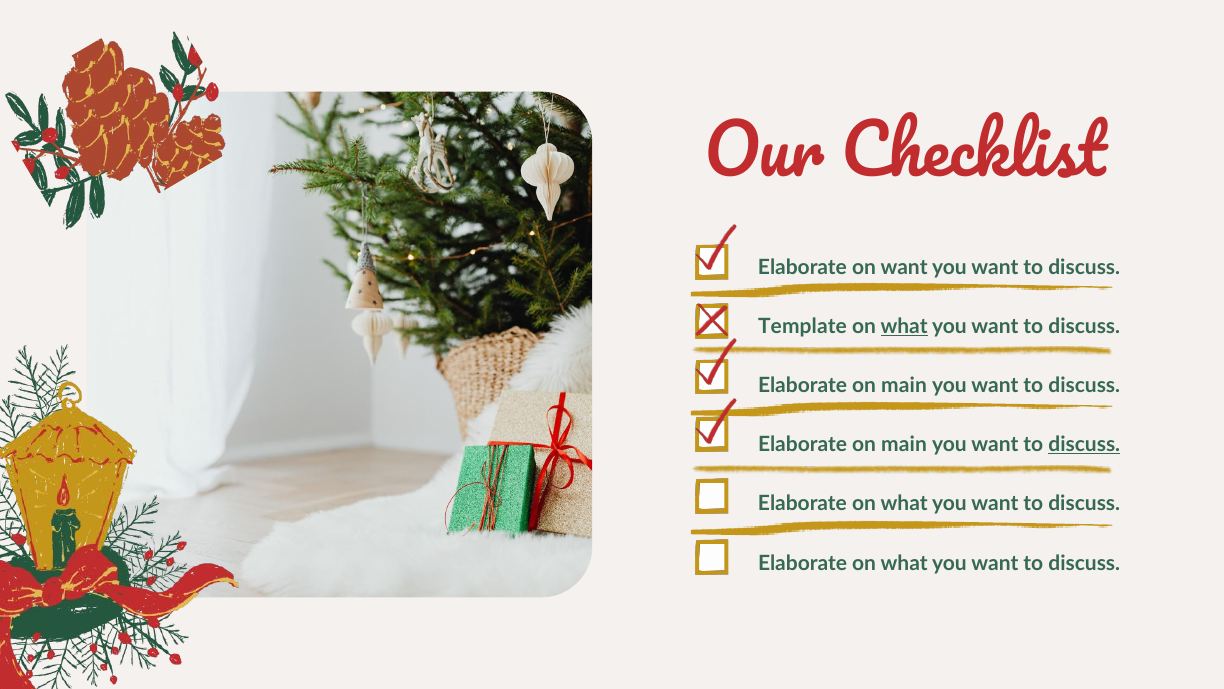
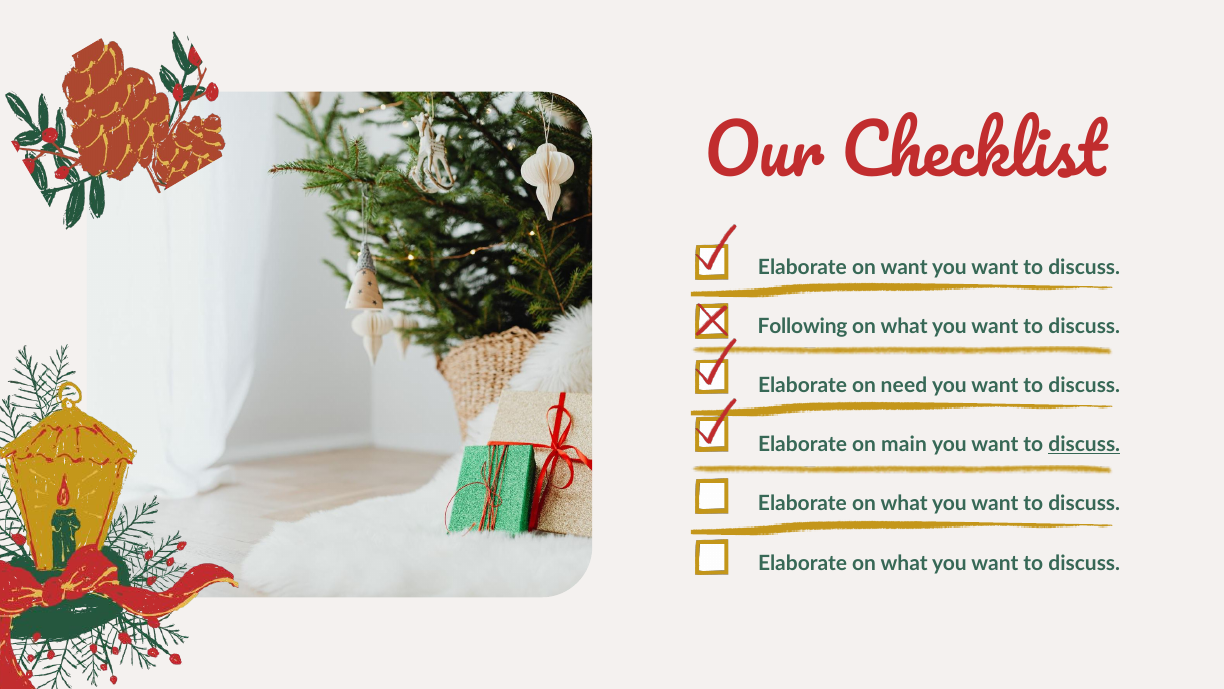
Template: Template -> Following
what at (904, 326) underline: present -> none
main at (904, 385): main -> need
